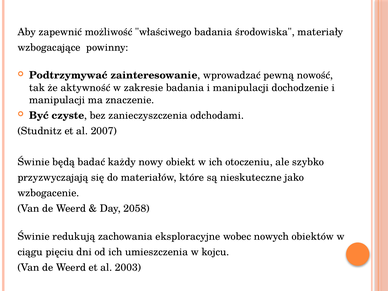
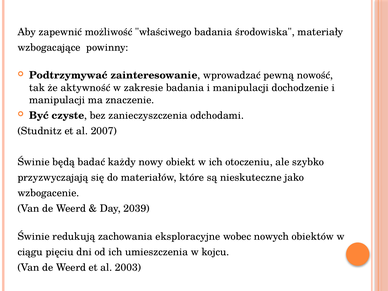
2058: 2058 -> 2039
